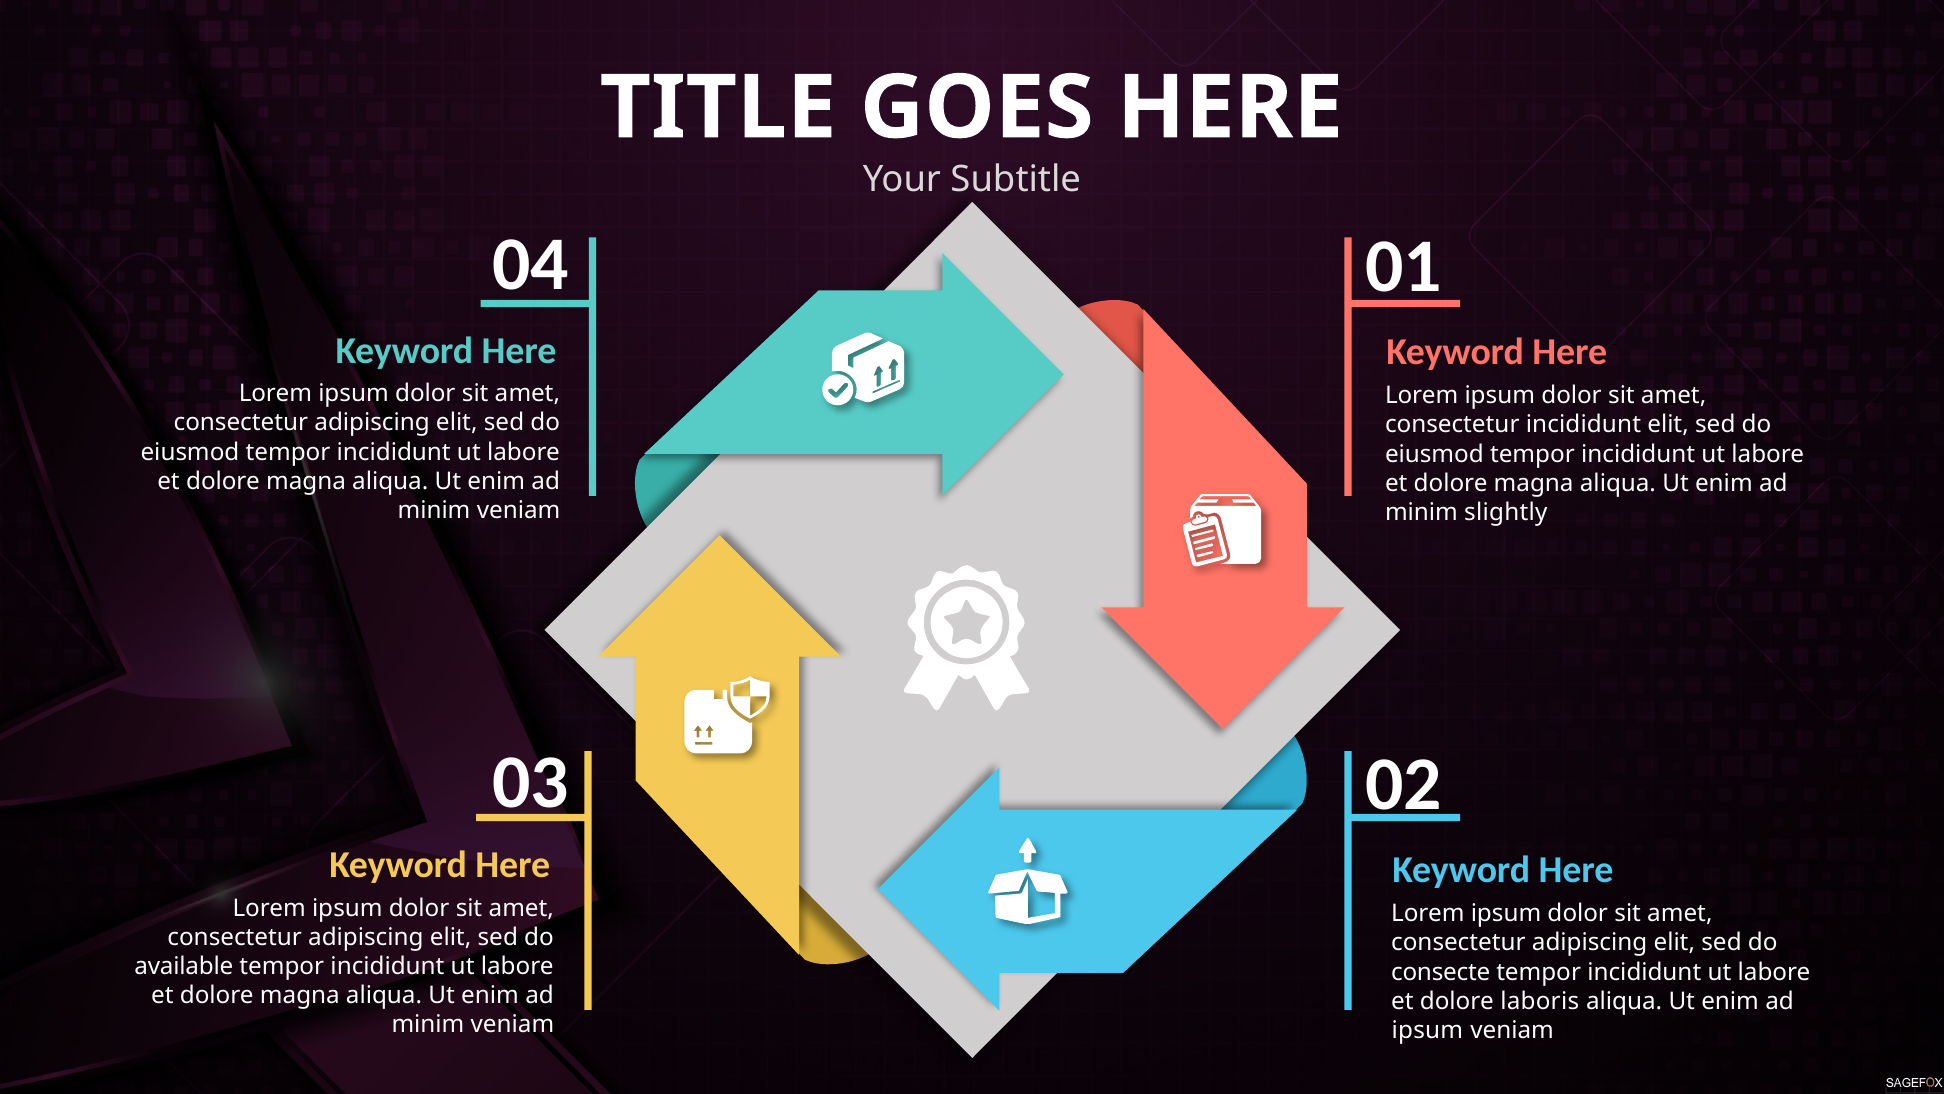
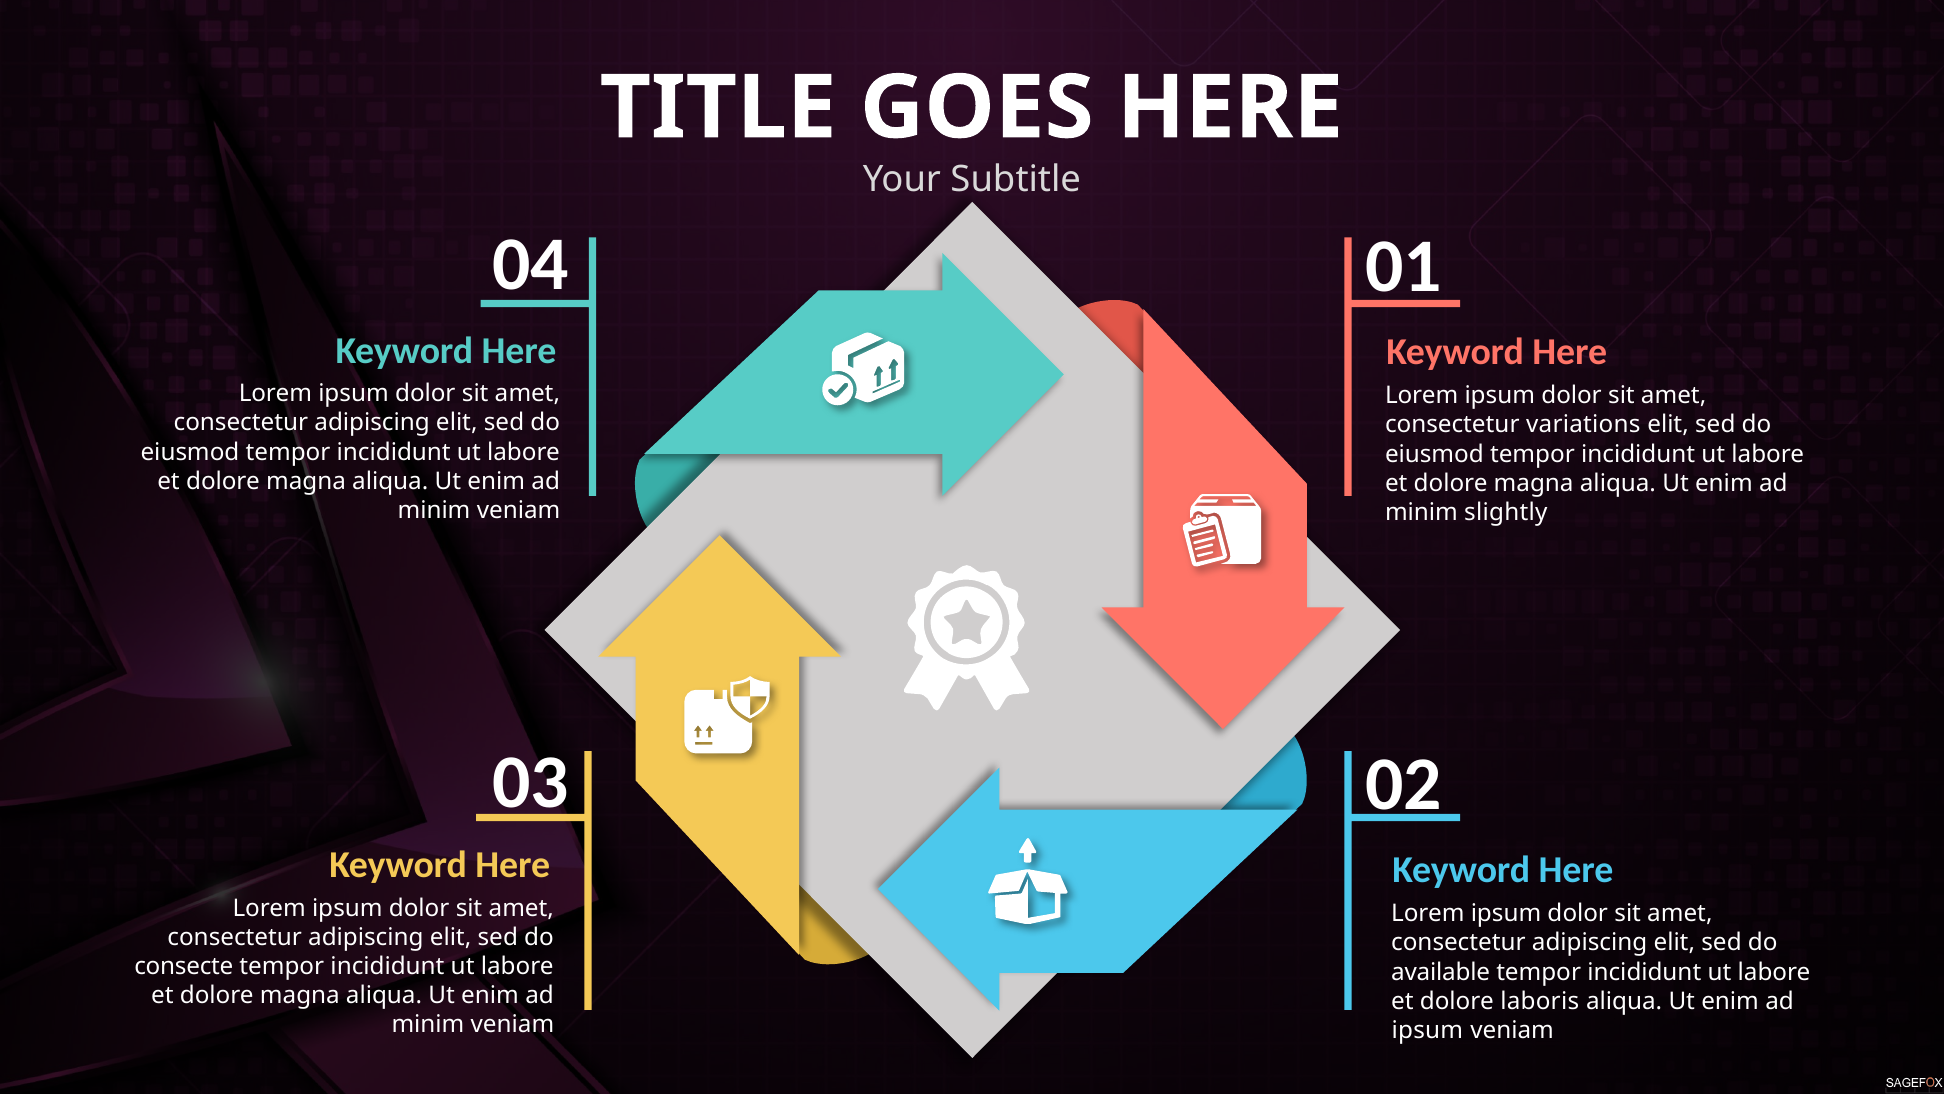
consectetur incididunt: incididunt -> variations
available: available -> consecte
consecte: consecte -> available
